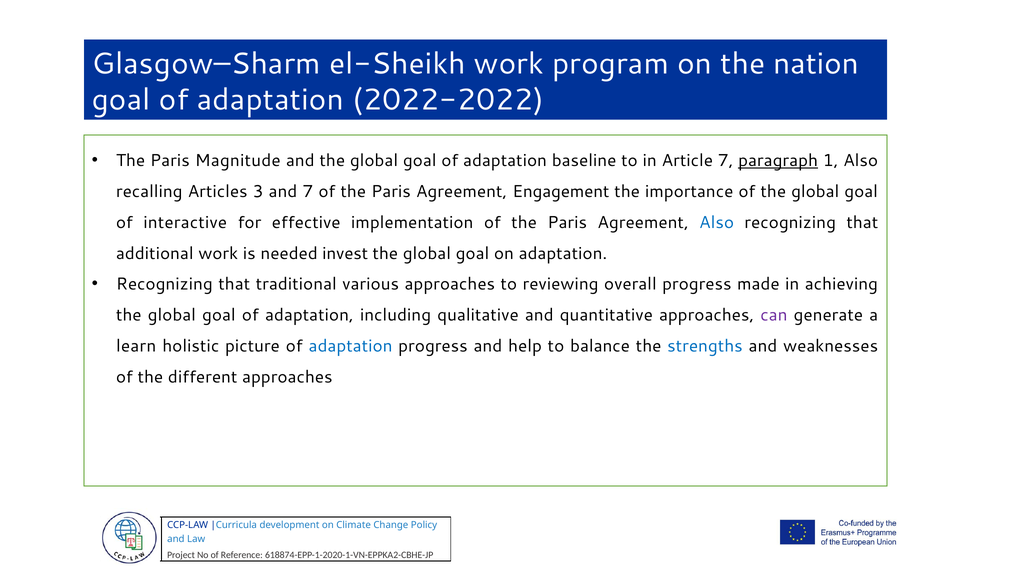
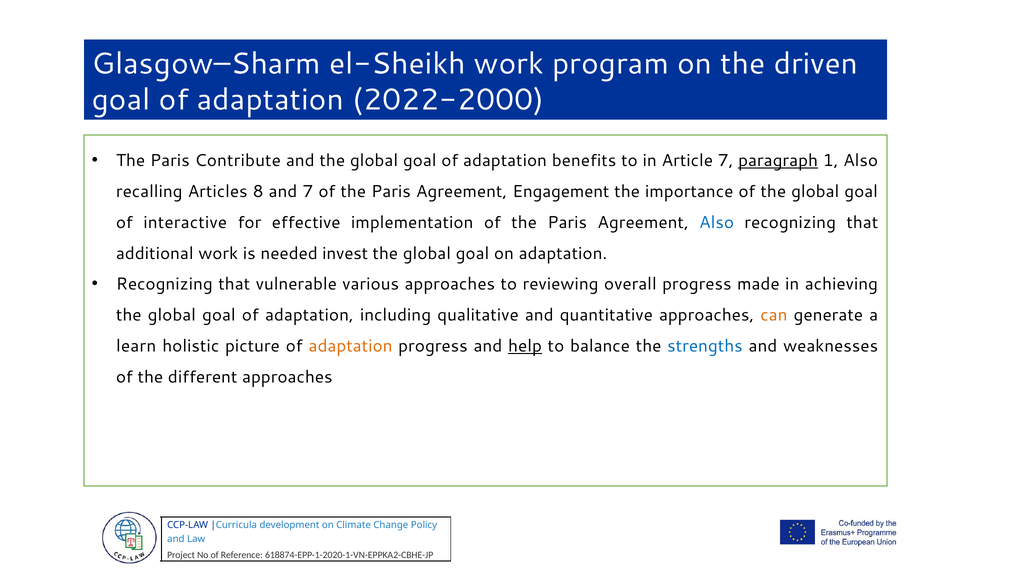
nation: nation -> driven
2022-2022: 2022-2022 -> 2022-2000
Magnitude: Magnitude -> Contribute
baseline: baseline -> benefits
3: 3 -> 8
traditional: traditional -> vulnerable
can colour: purple -> orange
adaptation at (351, 346) colour: blue -> orange
help underline: none -> present
